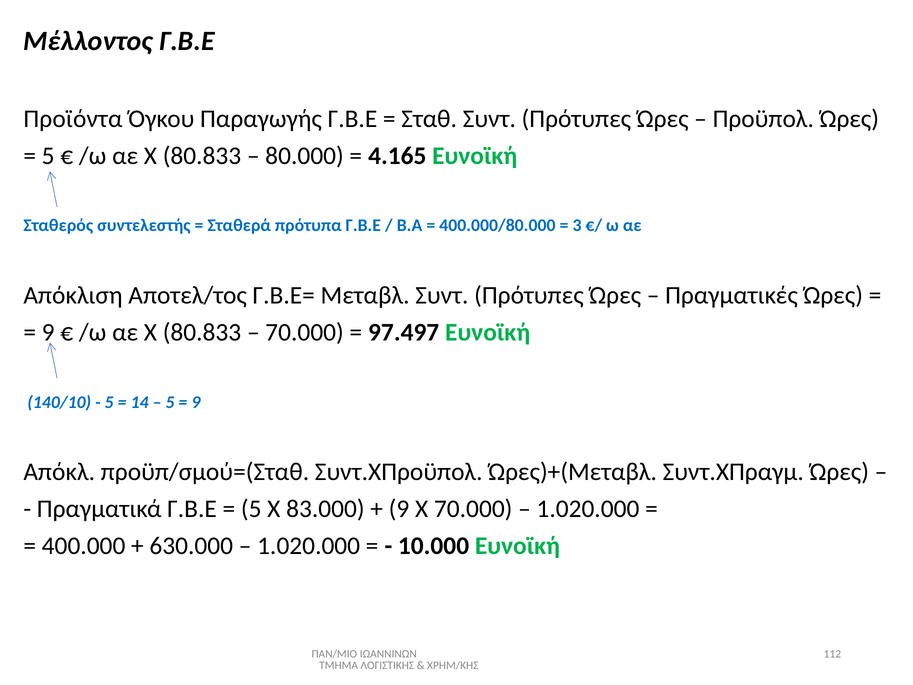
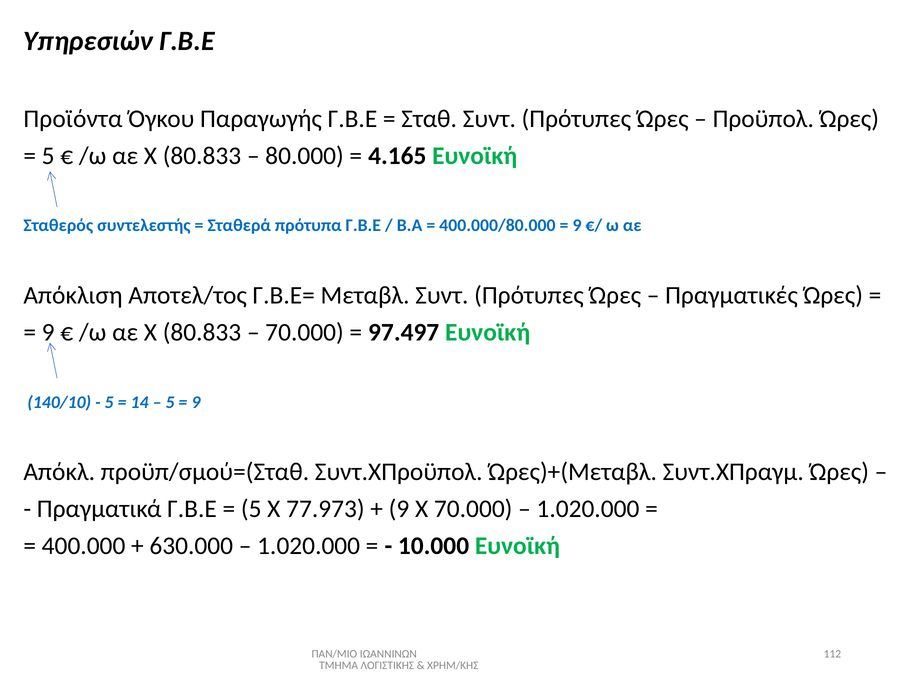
Μέλλοντος: Μέλλοντος -> Υπηρεσιών
3 at (577, 226): 3 -> 9
83.000: 83.000 -> 77.973
